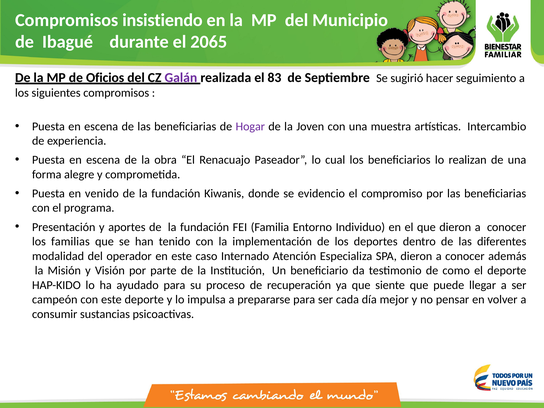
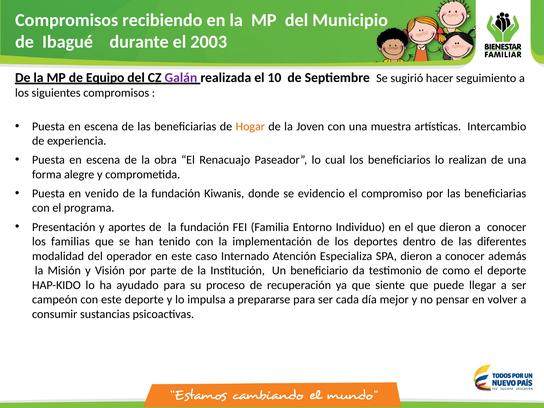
insistiendo: insistiendo -> recibiendo
2065: 2065 -> 2003
Oficios: Oficios -> Equipo
83: 83 -> 10
Hogar colour: purple -> orange
